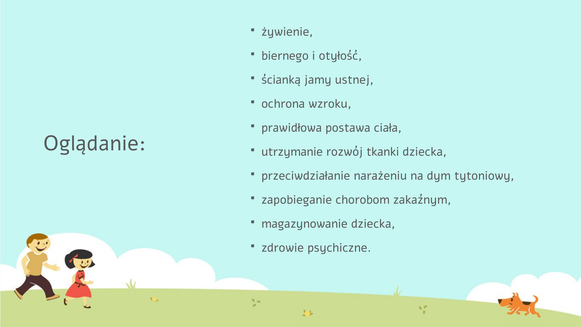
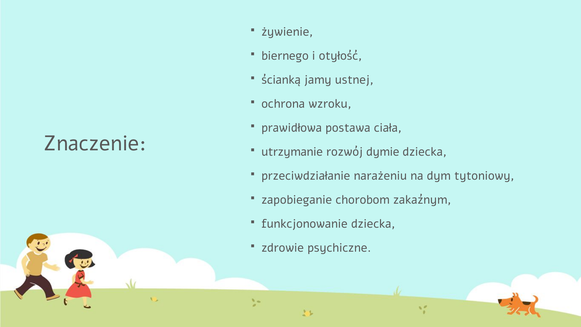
Oglądanie: Oglądanie -> Znaczenie
tkanki: tkanki -> dymie
magazynowanie: magazynowanie -> funkcjonowanie
